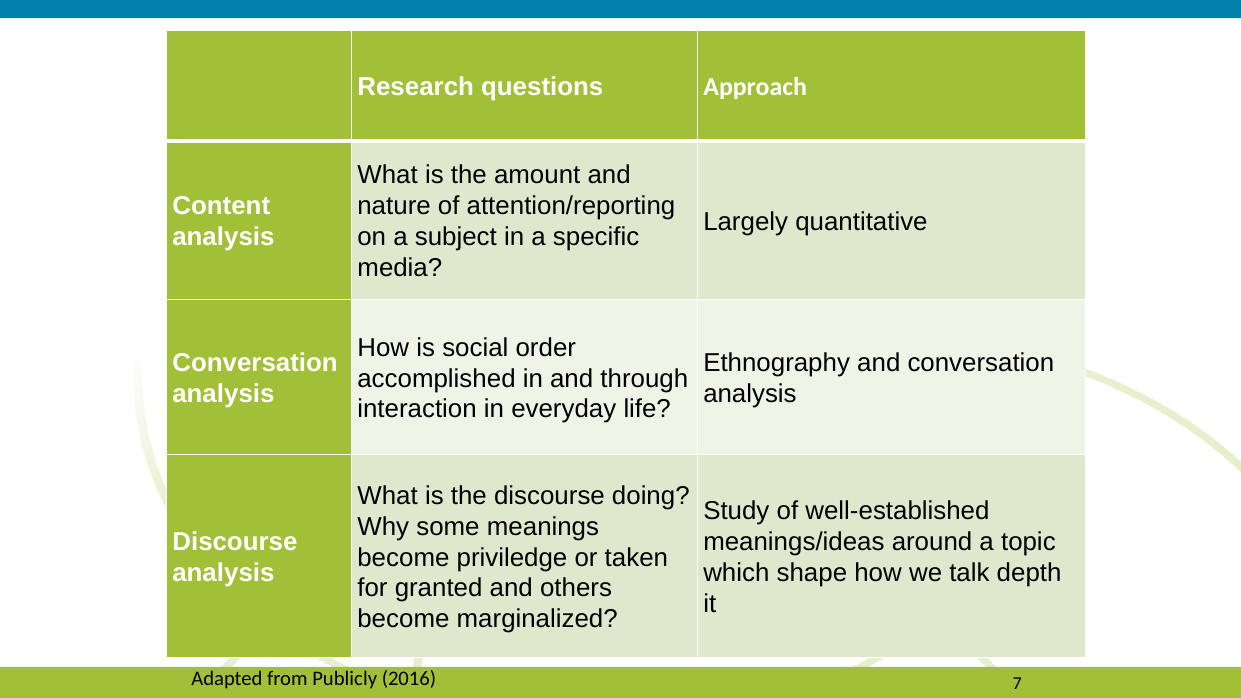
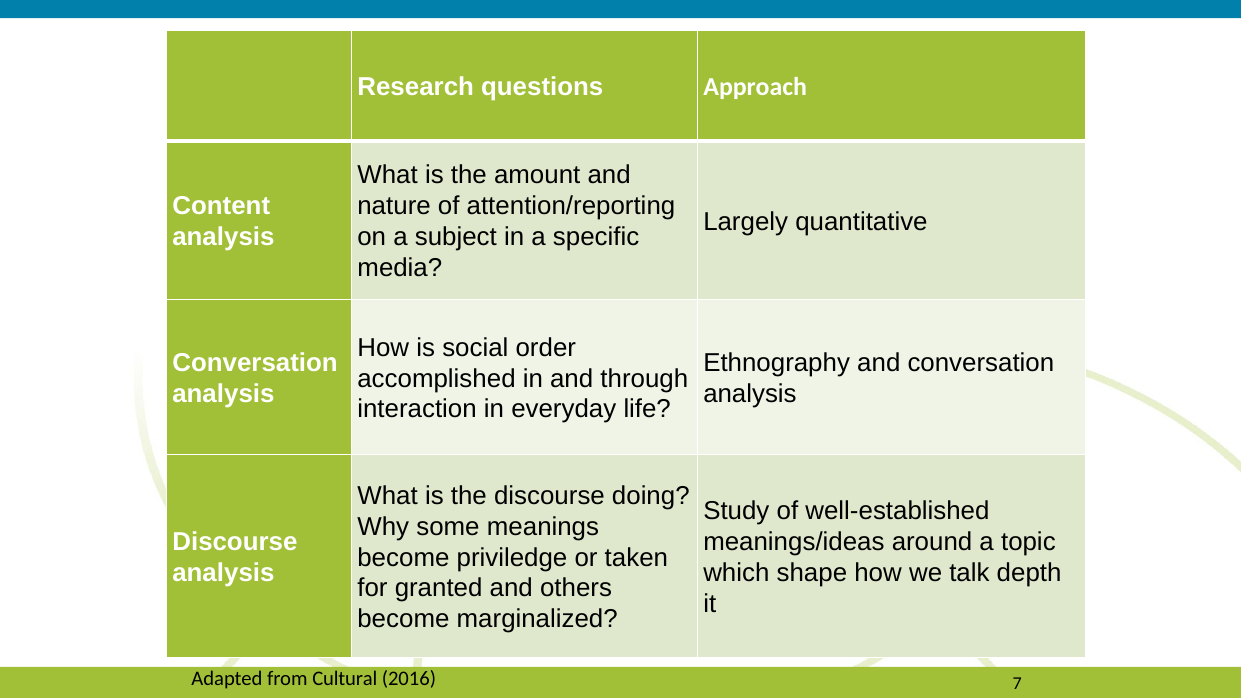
Publicly: Publicly -> Cultural
